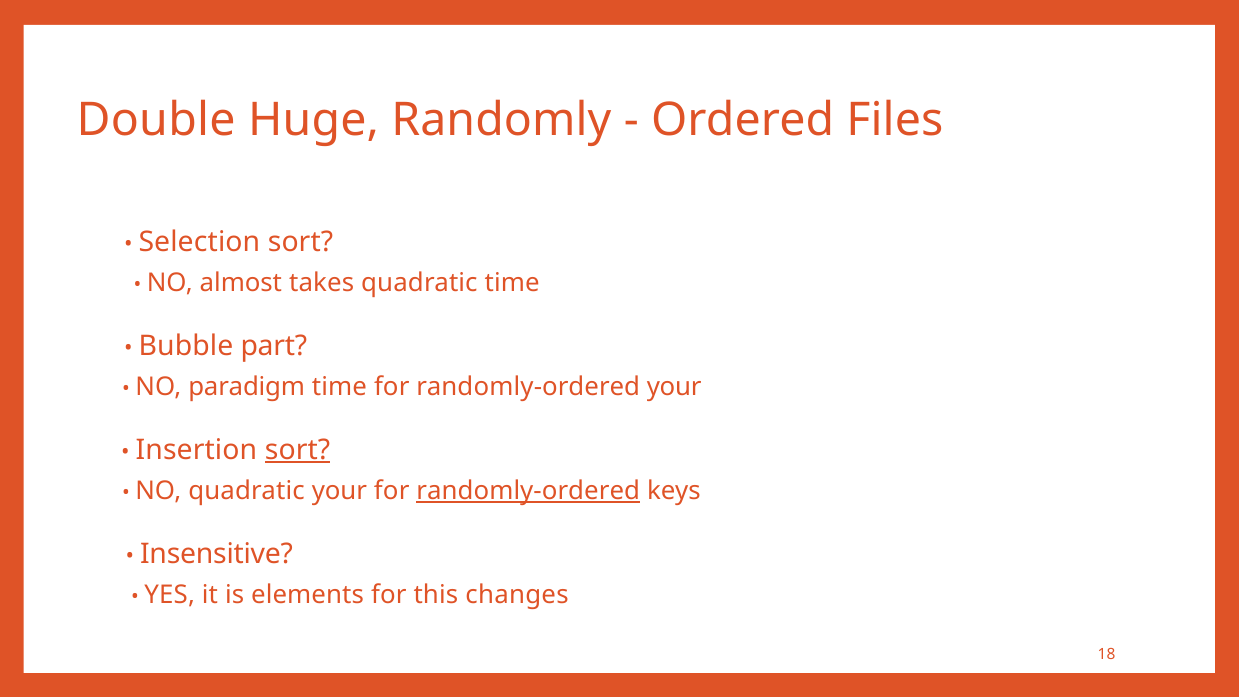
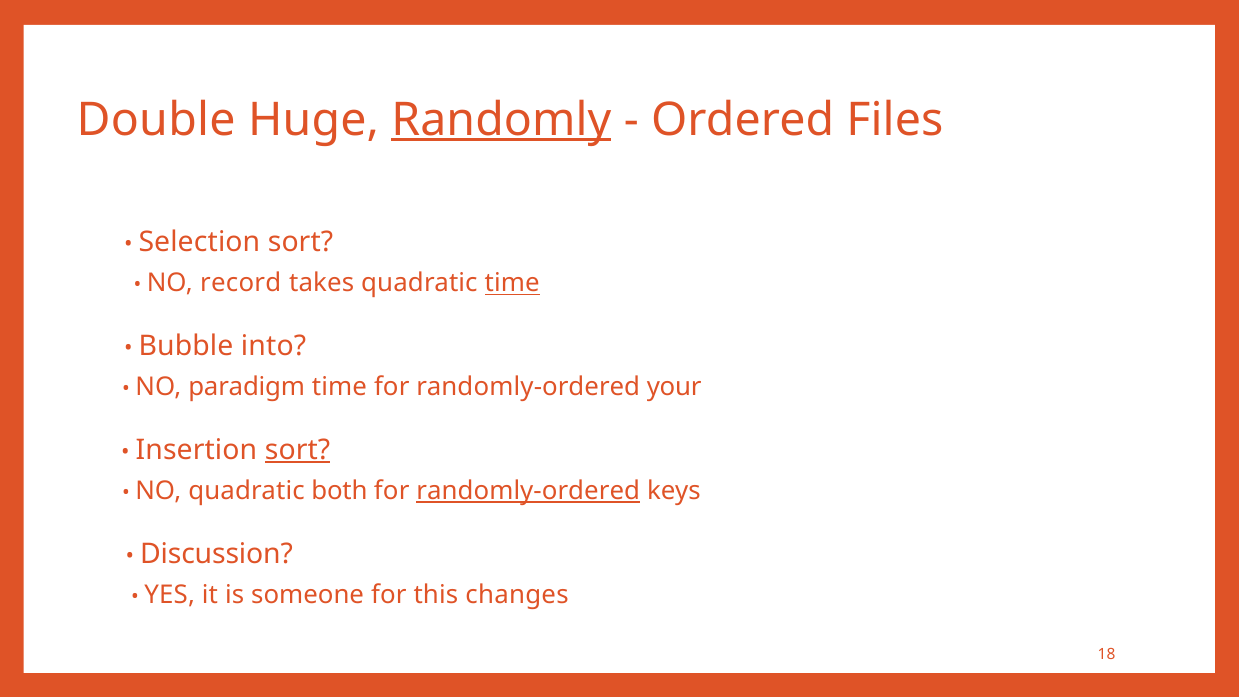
Randomly underline: none -> present
almost: almost -> record
time at (512, 283) underline: none -> present
part: part -> into
quadratic your: your -> both
Insensitive: Insensitive -> Discussion
elements: elements -> someone
